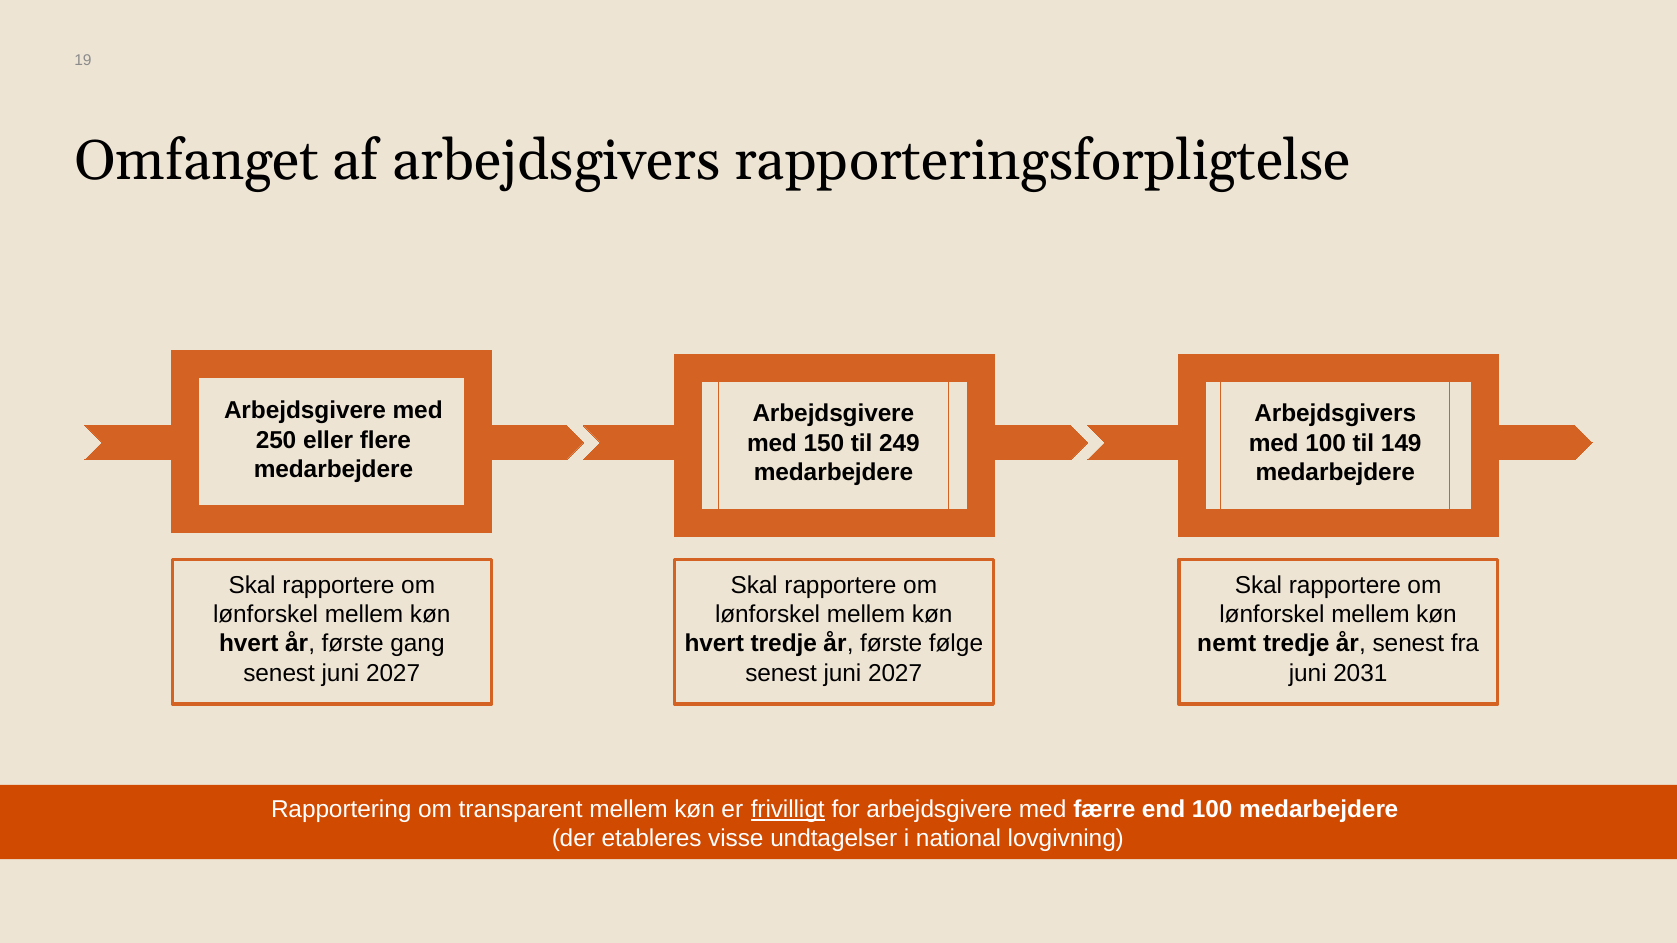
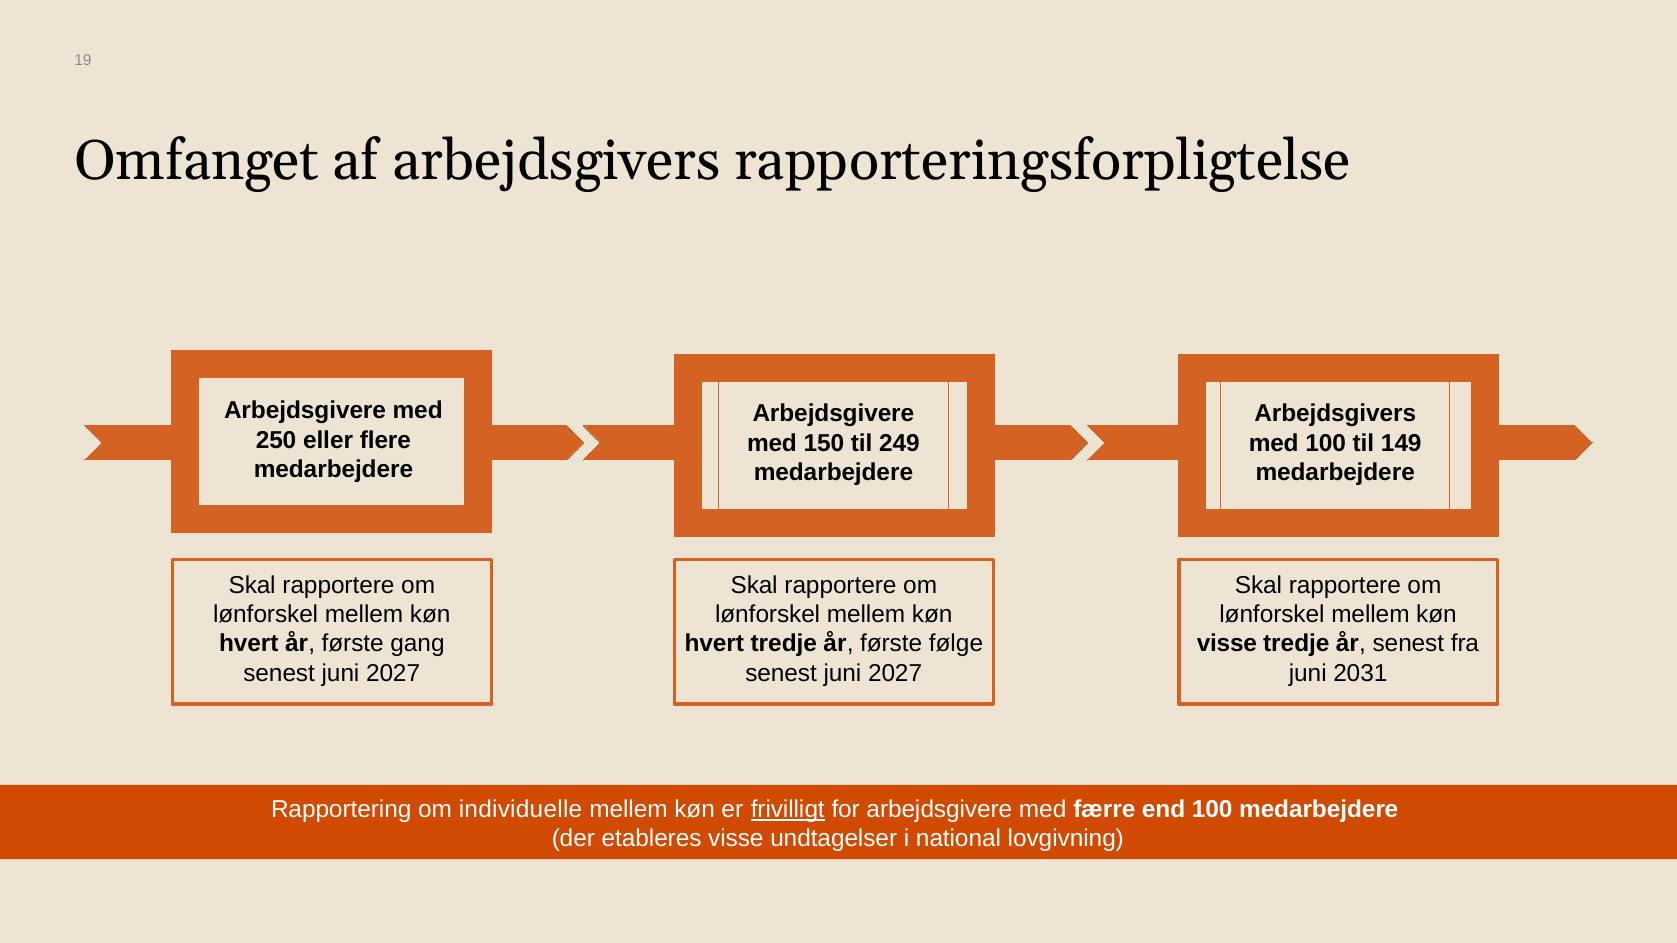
nemt at (1227, 644): nemt -> visse
transparent: transparent -> individuelle
